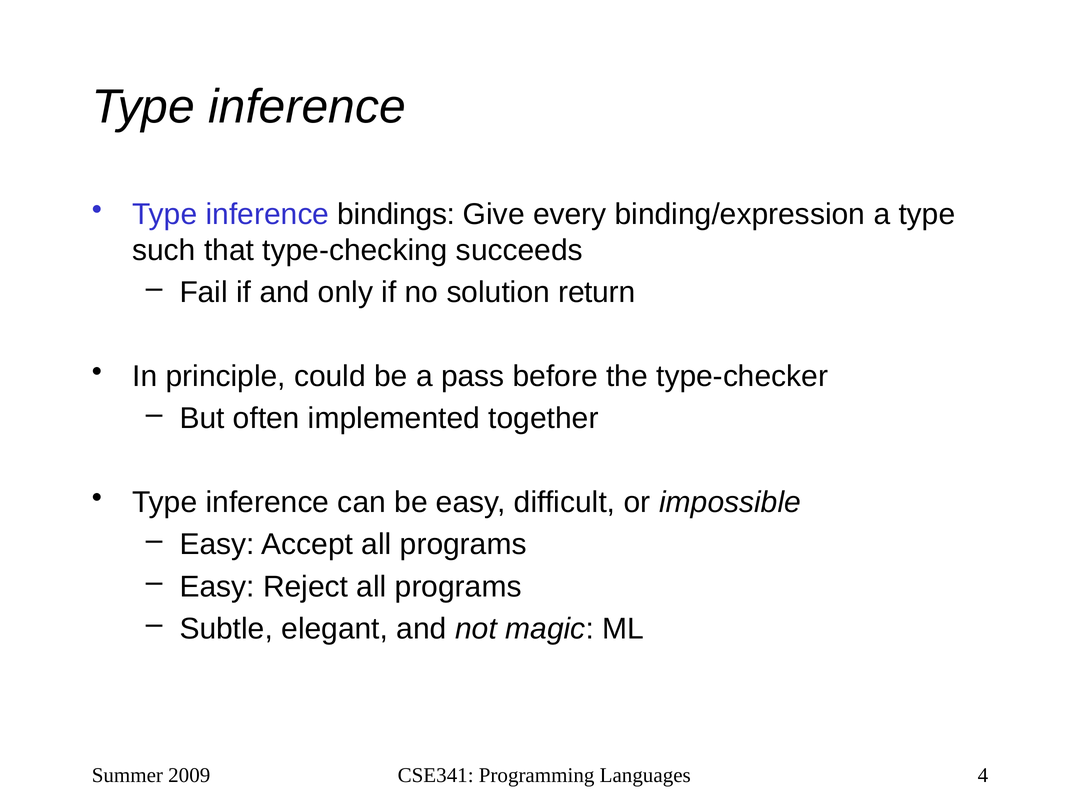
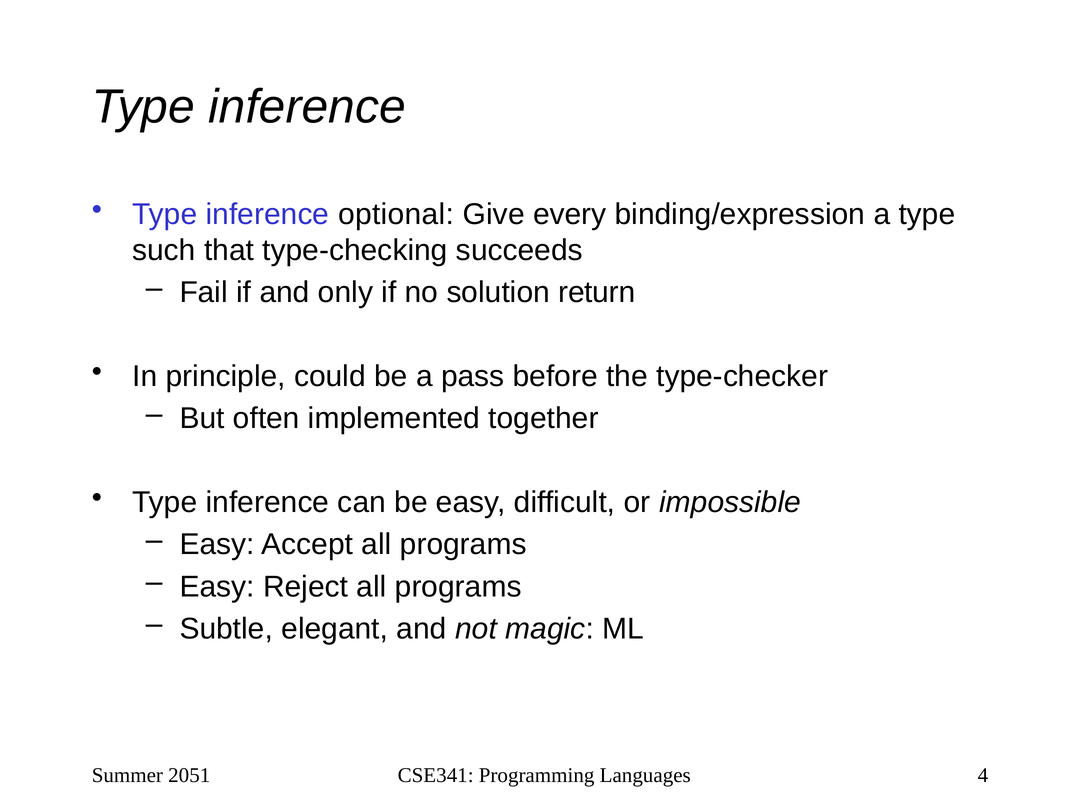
bindings: bindings -> optional
2009: 2009 -> 2051
